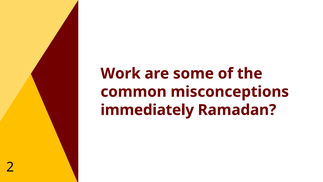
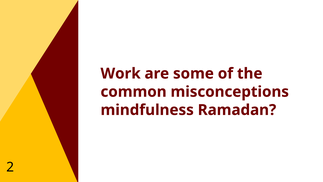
immediately: immediately -> mindfulness
